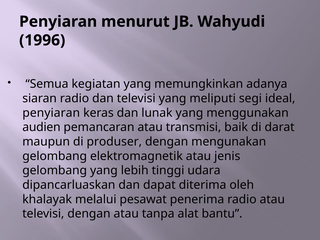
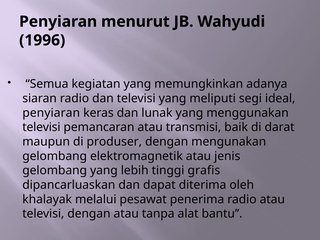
audien at (41, 127): audien -> televisi
udara: udara -> grafis
